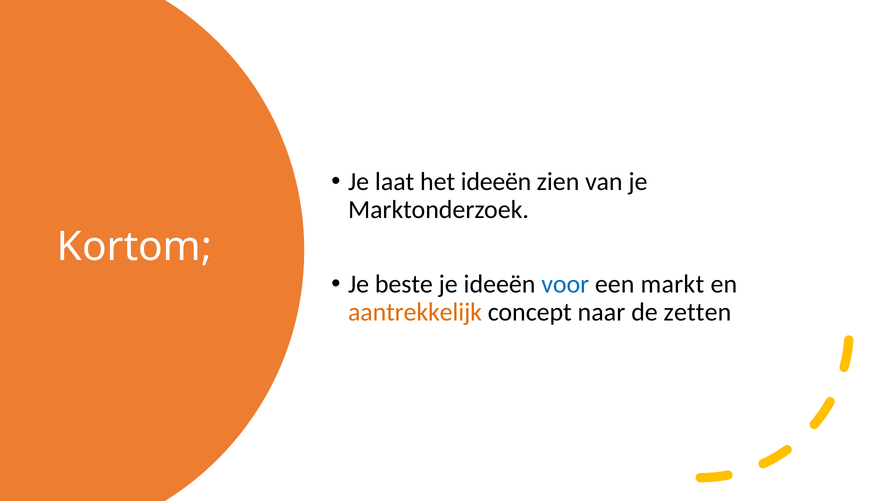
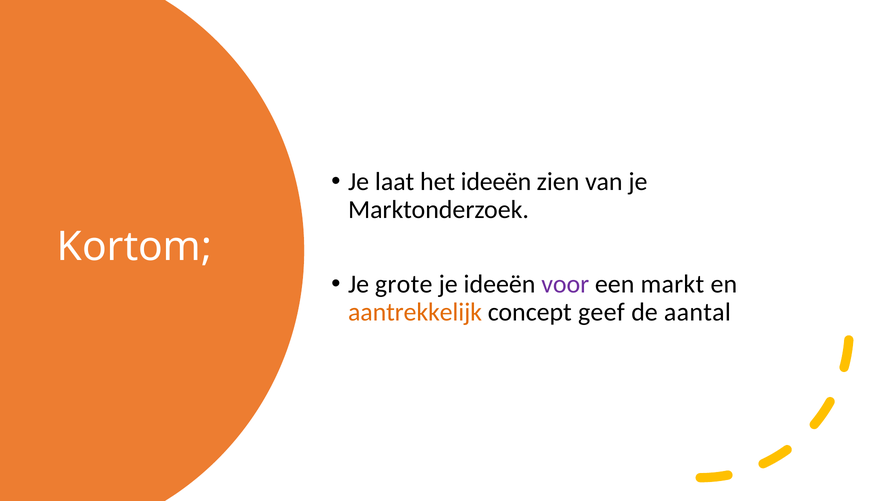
beste: beste -> grote
voor colour: blue -> purple
naar: naar -> geef
zetten: zetten -> aantal
